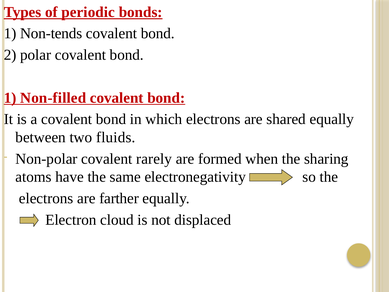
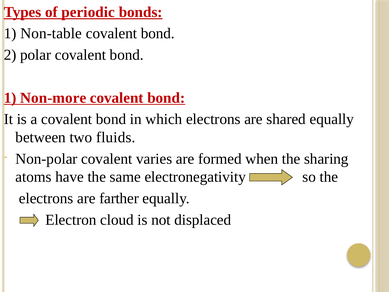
Non-tends: Non-tends -> Non-table
Non-filled: Non-filled -> Non-more
rarely: rarely -> varies
